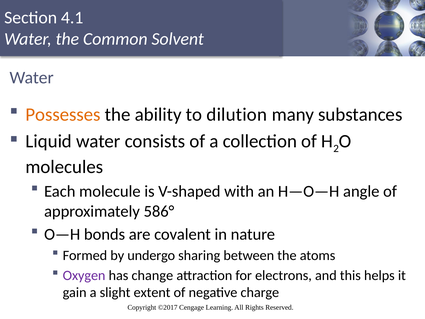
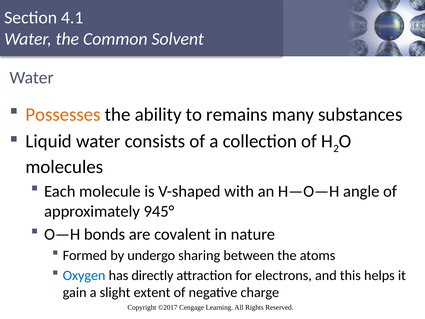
dilution: dilution -> remains
586°: 586° -> 945°
Oxygen colour: purple -> blue
change: change -> directly
